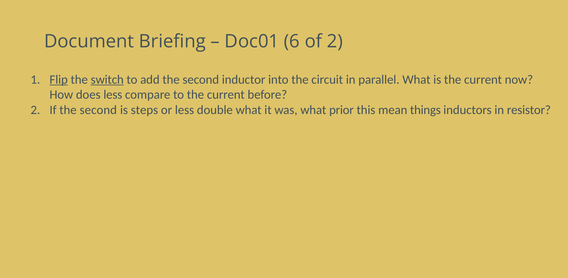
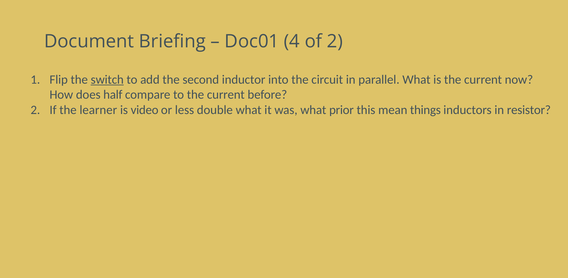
6: 6 -> 4
Flip underline: present -> none
does less: less -> half
If the second: second -> learner
steps: steps -> video
